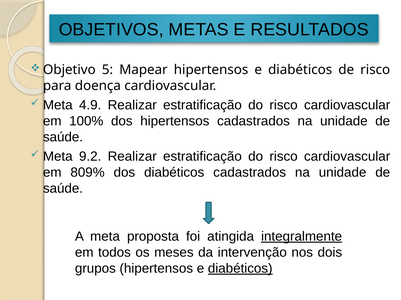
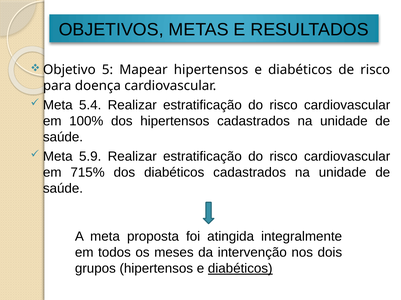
4.9: 4.9 -> 5.4
9.2: 9.2 -> 5.9
809%: 809% -> 715%
integralmente underline: present -> none
